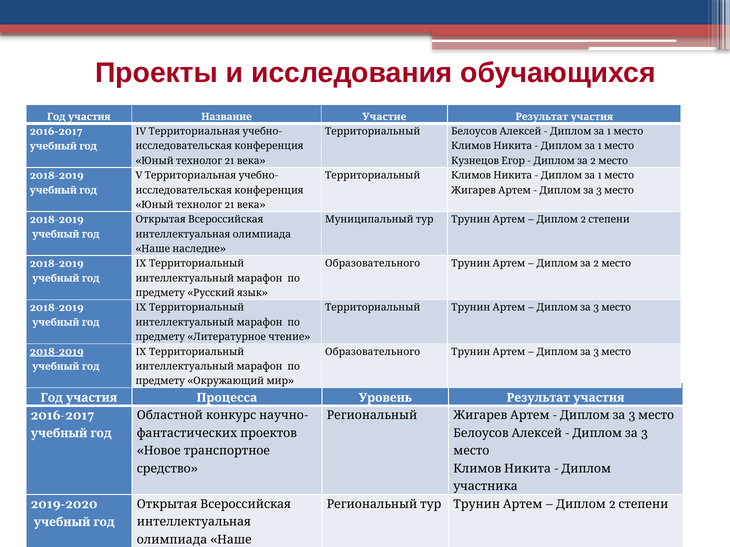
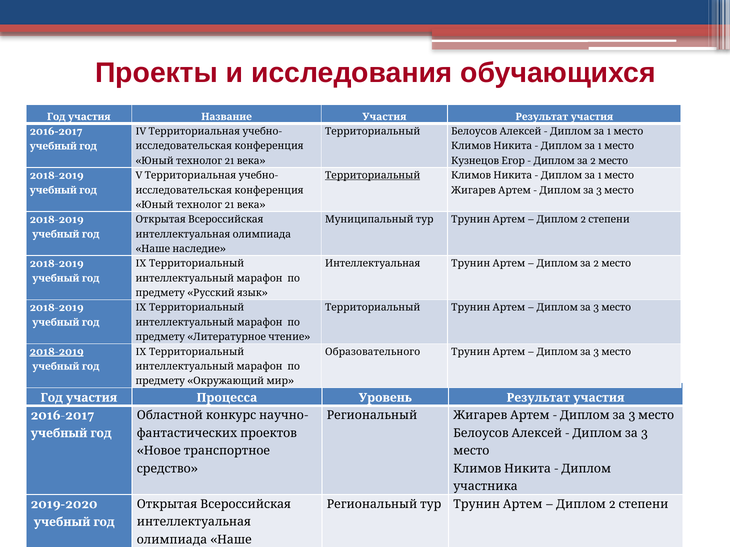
Название Участие: Участие -> Участия
Территориальный at (373, 176) underline: none -> present
Образовательного at (373, 264): Образовательного -> Интеллектуальная
